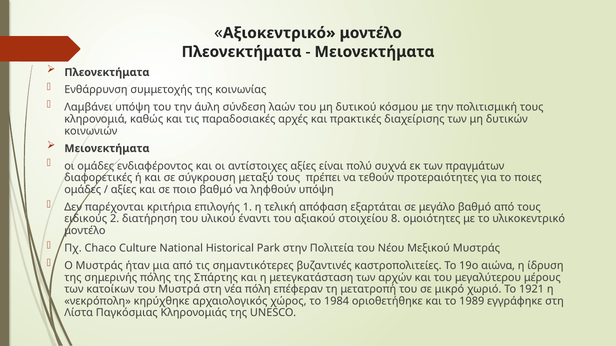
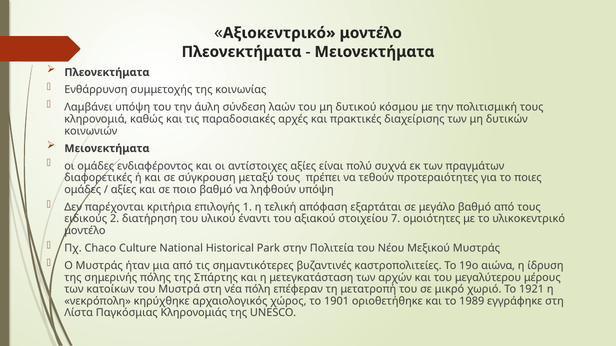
8: 8 -> 7
1984: 1984 -> 1901
